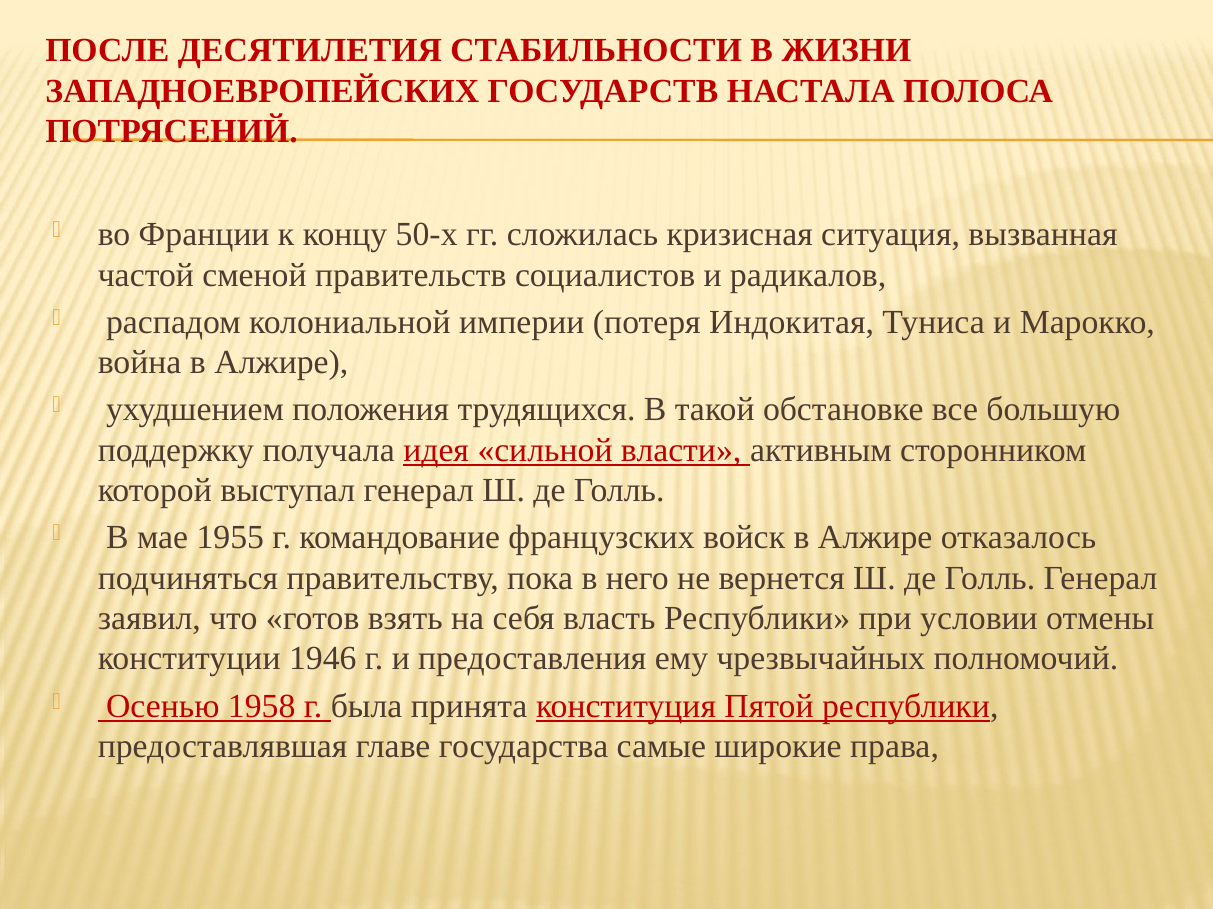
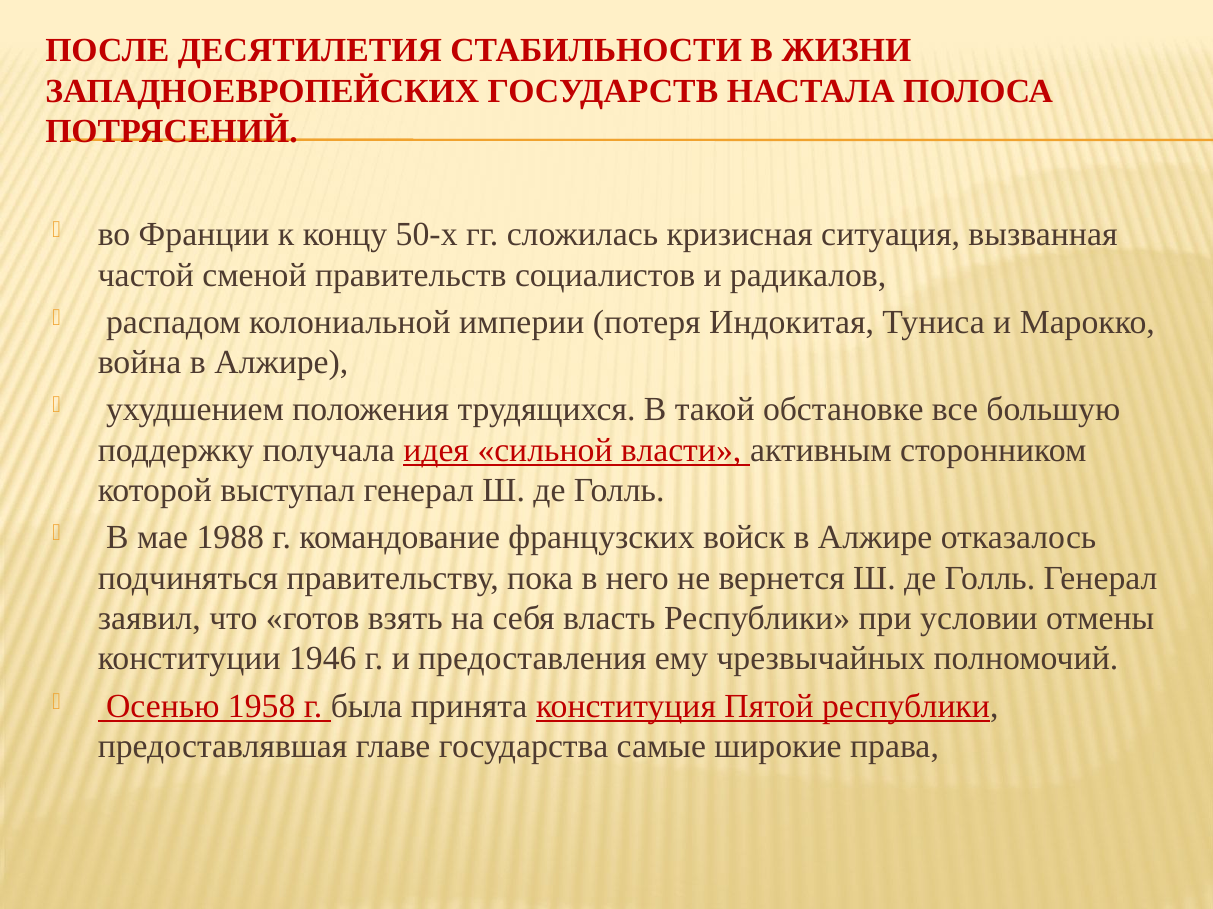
1955: 1955 -> 1988
